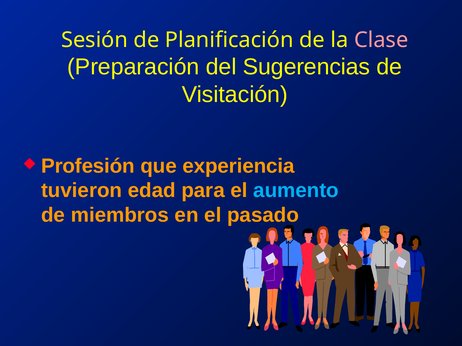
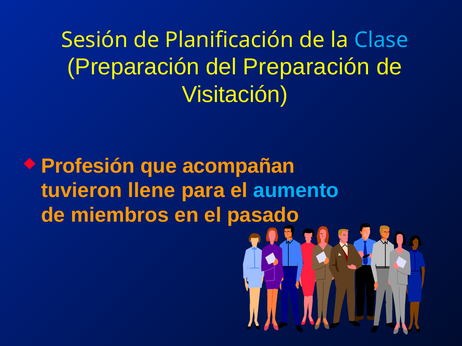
Clase colour: pink -> light blue
del Sugerencias: Sugerencias -> Preparación
experiencia: experiencia -> acompañan
edad: edad -> llene
